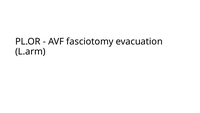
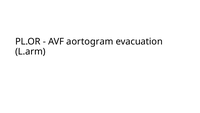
fasciotomy: fasciotomy -> aortogram
